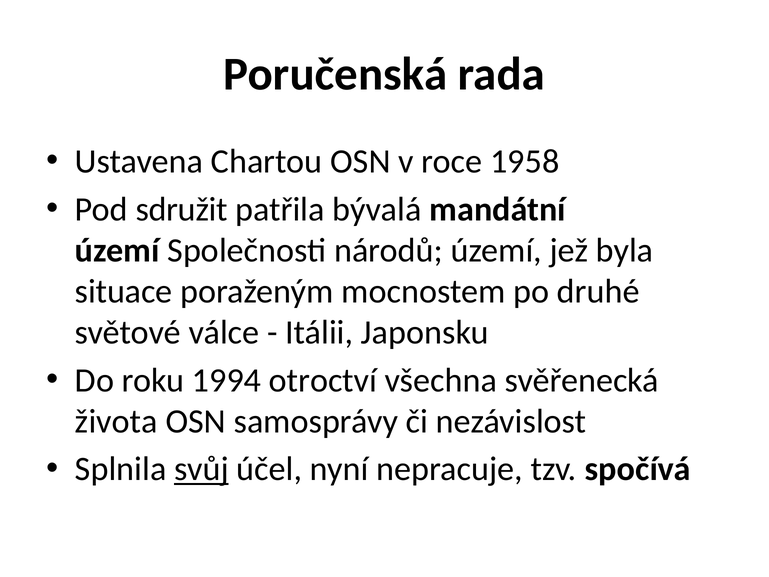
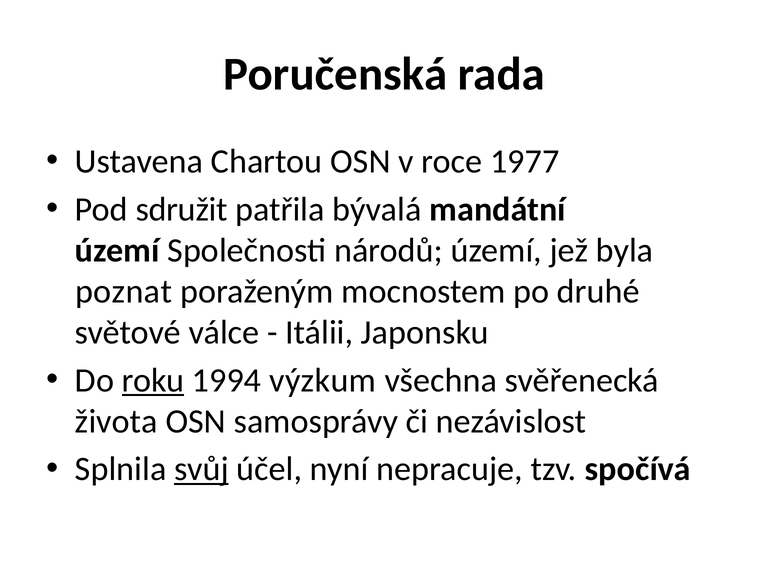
1958: 1958 -> 1977
situace: situace -> poznat
roku underline: none -> present
otroctví: otroctví -> výzkum
